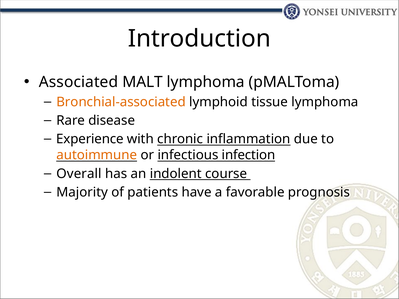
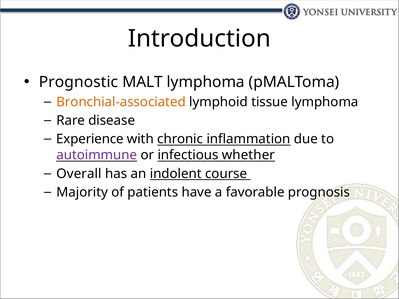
Associated: Associated -> Prognostic
autoimmune colour: orange -> purple
infection: infection -> whether
